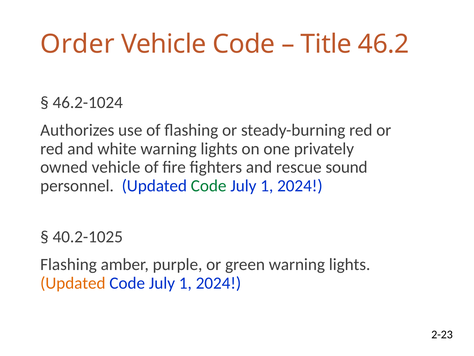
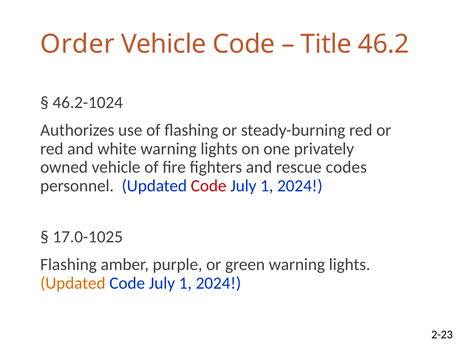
sound: sound -> codes
Code at (209, 185) colour: green -> red
40.2-1025: 40.2-1025 -> 17.0-1025
